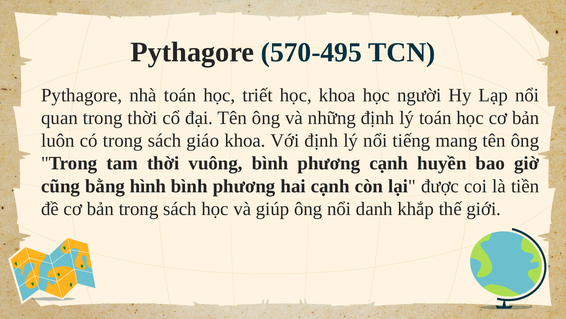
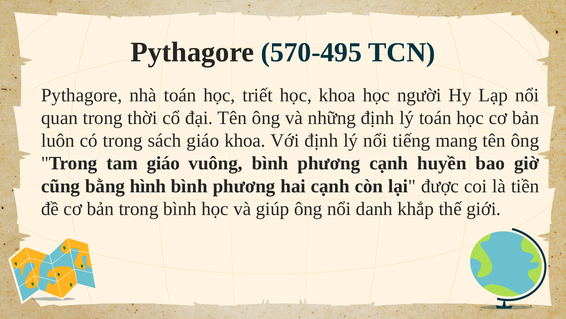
tam thời: thời -> giáo
bản trong sách: sách -> bình
